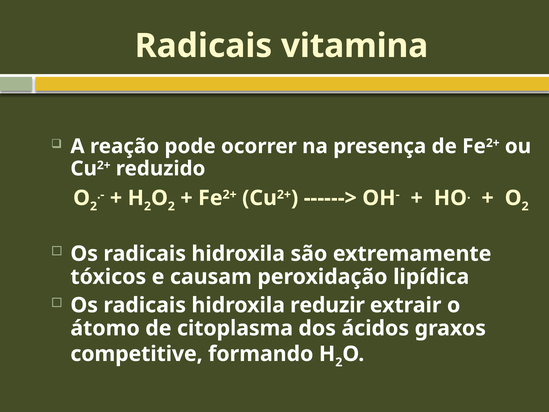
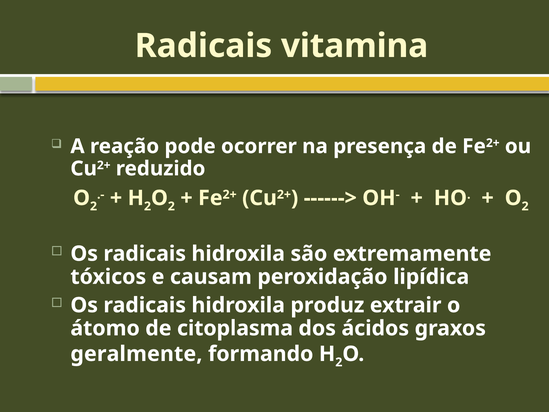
reduzir: reduzir -> produz
competitive: competitive -> geralmente
